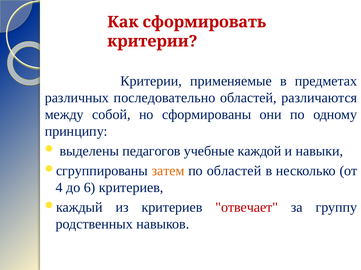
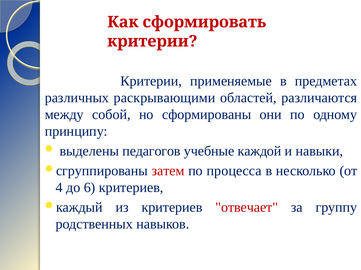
последовательно: последовательно -> раскрывающими
затем colour: orange -> red
по областей: областей -> процесса
